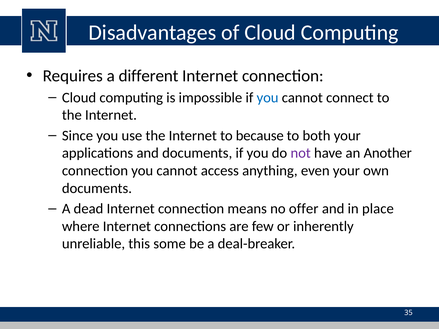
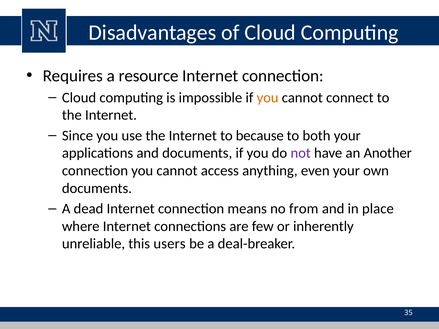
different: different -> resource
you at (268, 98) colour: blue -> orange
offer: offer -> from
some: some -> users
